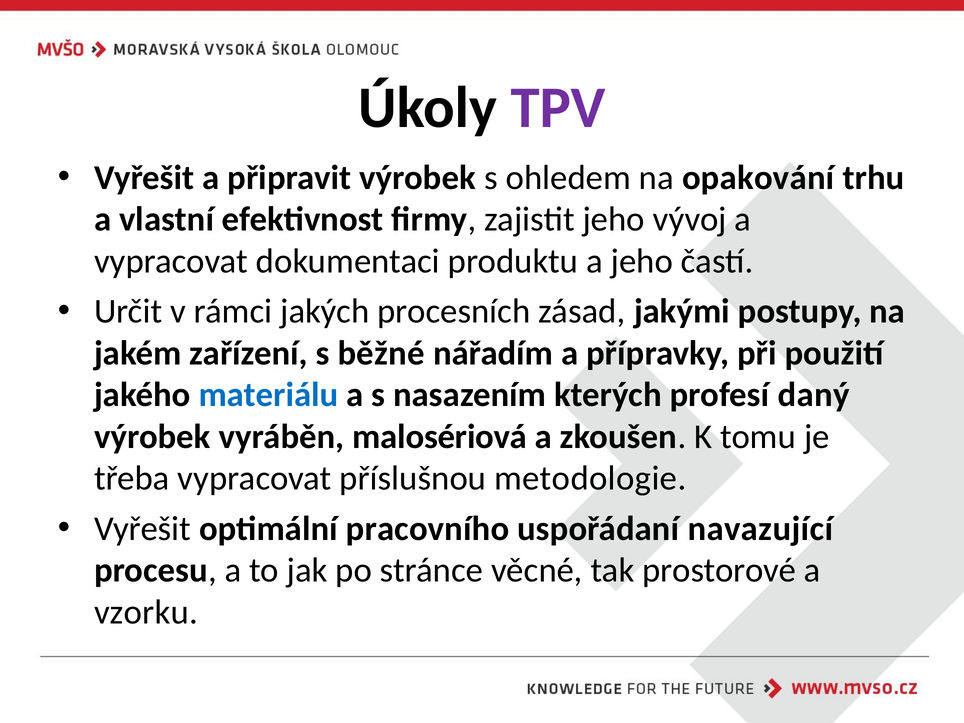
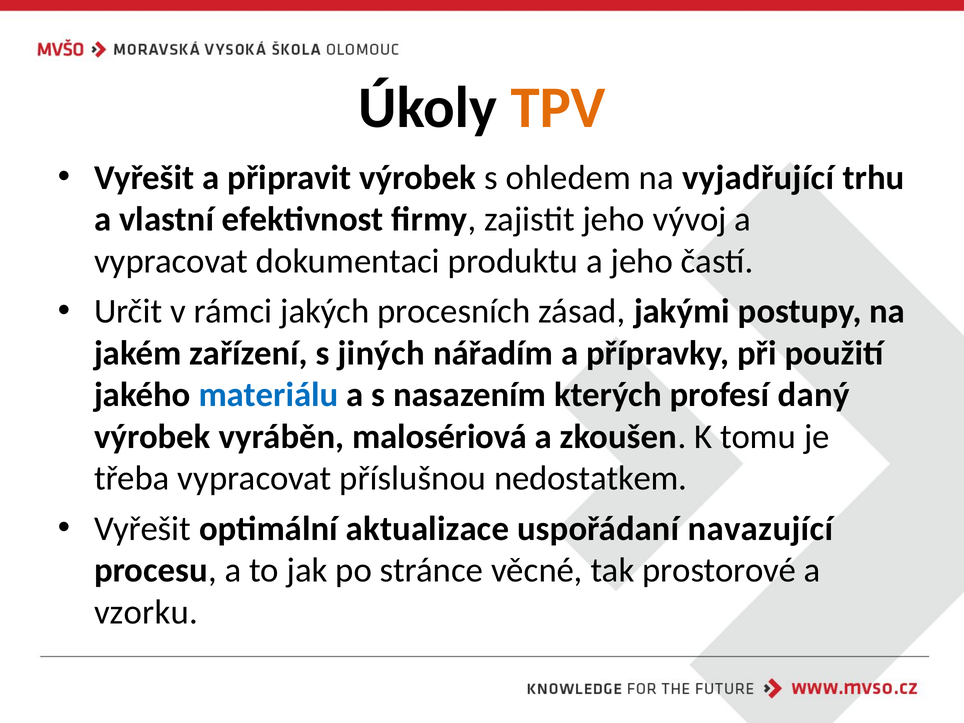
TPV colour: purple -> orange
opakování: opakování -> vyjadřující
běžné: běžné -> jiných
metodologie: metodologie -> nedostatkem
pracovního: pracovního -> aktualizace
